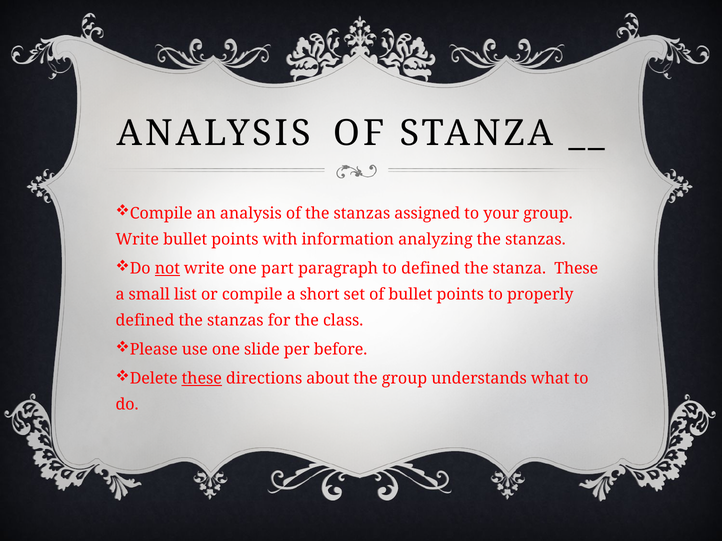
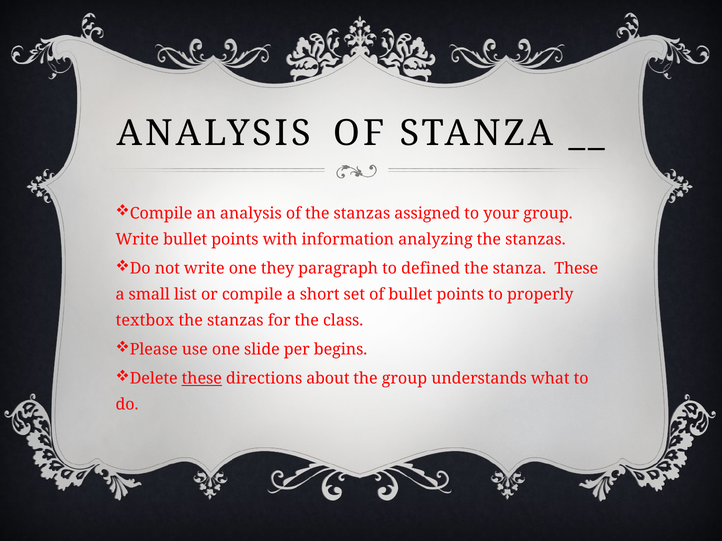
not underline: present -> none
part: part -> they
defined at (145, 321): defined -> textbox
before: before -> begins
